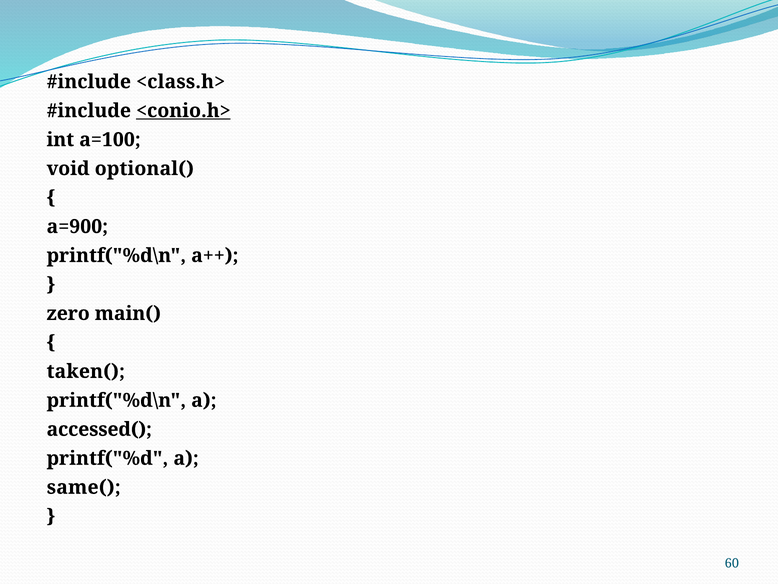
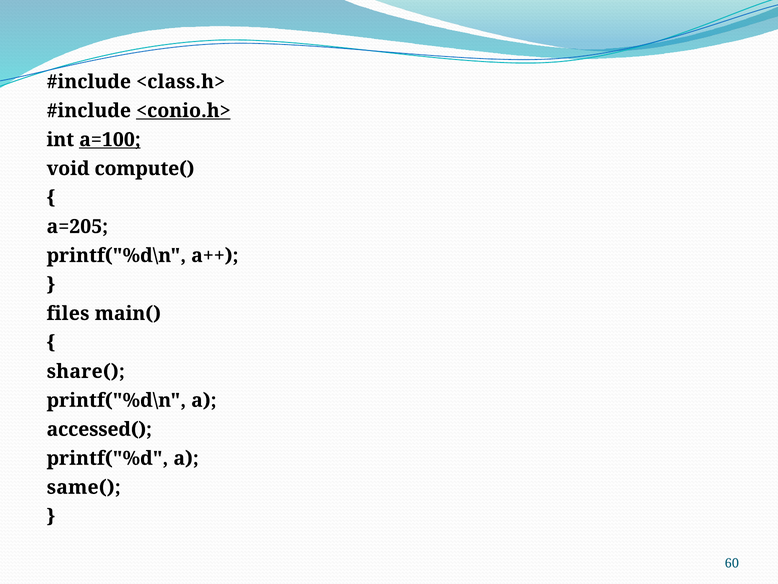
a=100 underline: none -> present
optional(: optional( -> compute(
a=900: a=900 -> a=205
zero: zero -> files
taken(: taken( -> share(
